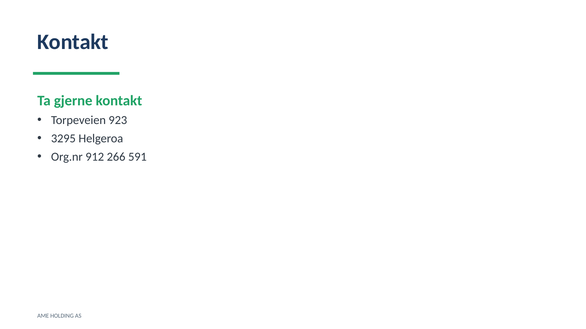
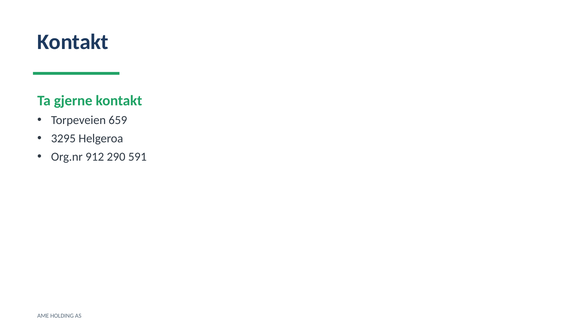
923: 923 -> 659
266: 266 -> 290
